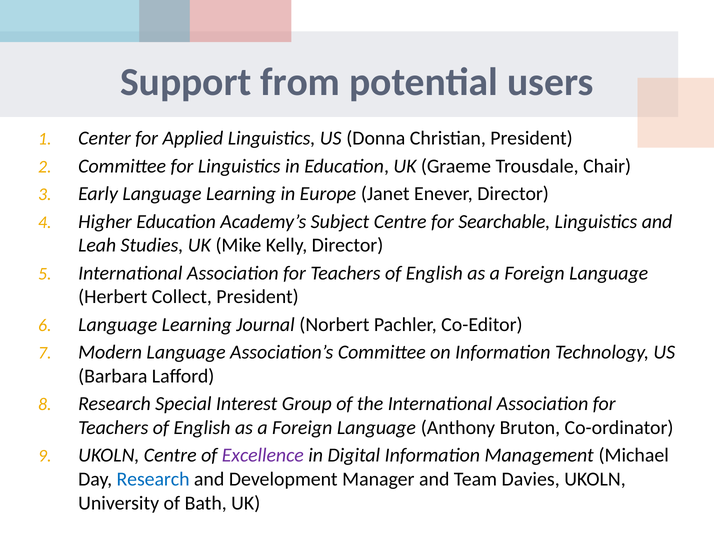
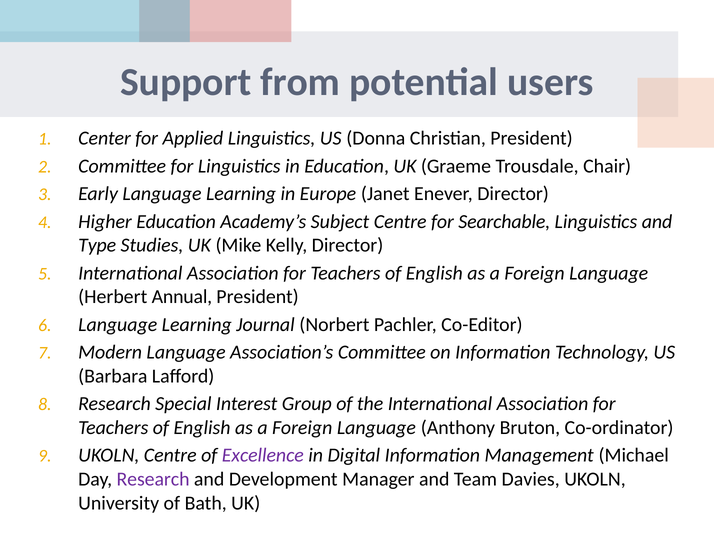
Leah: Leah -> Type
Collect: Collect -> Annual
Research at (153, 480) colour: blue -> purple
